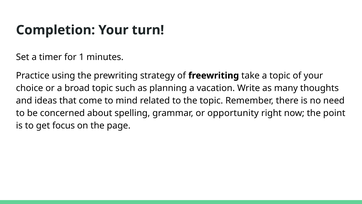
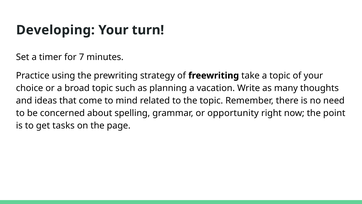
Completion: Completion -> Developing
1: 1 -> 7
focus: focus -> tasks
